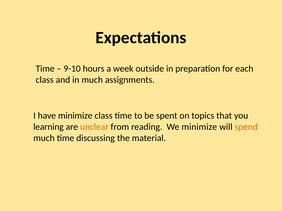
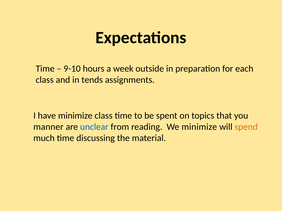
in much: much -> tends
learning: learning -> manner
unclear colour: orange -> blue
